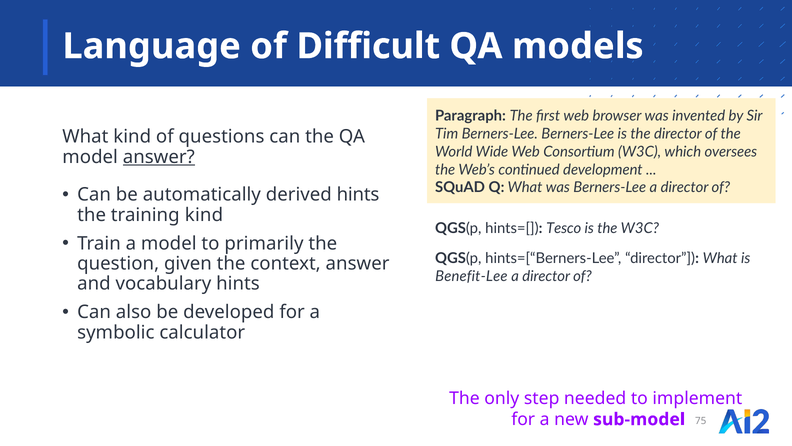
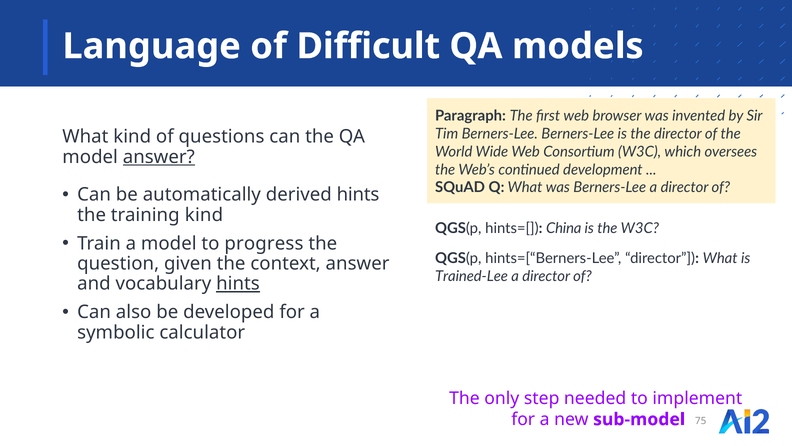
Tesco: Tesco -> China
primarily: primarily -> progress
Benefit-Lee: Benefit-Lee -> Trained-Lee
hints at (238, 283) underline: none -> present
